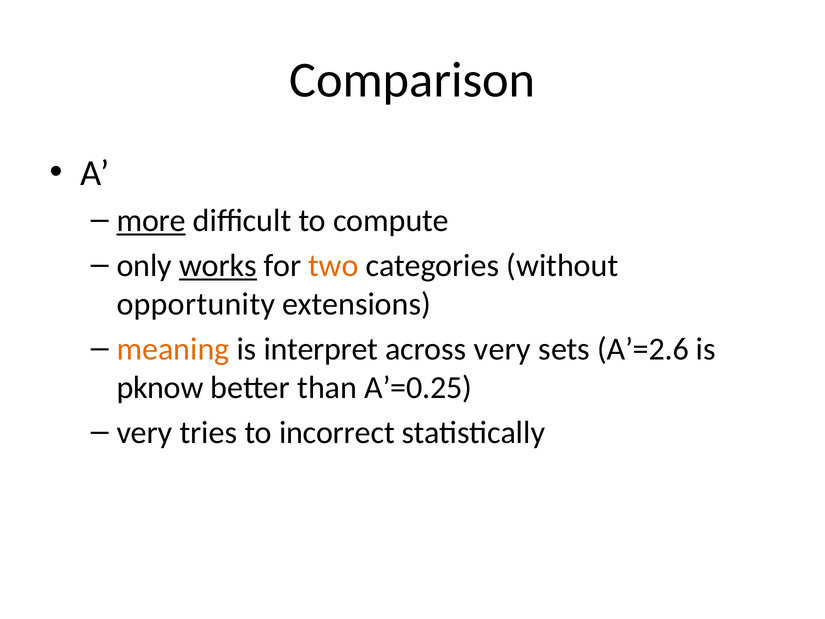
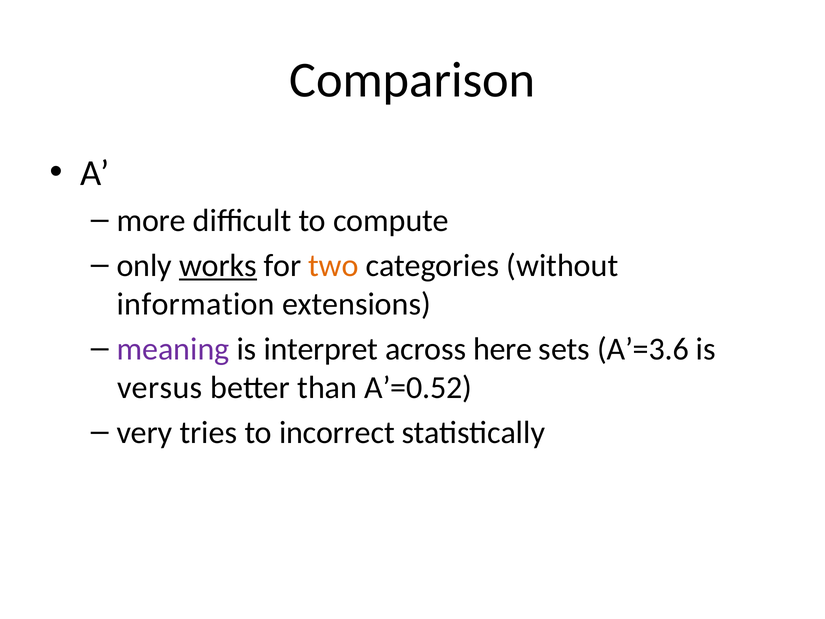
more underline: present -> none
opportunity: opportunity -> information
meaning colour: orange -> purple
across very: very -> here
A’=2.6: A’=2.6 -> A’=3.6
pknow: pknow -> versus
A’=0.25: A’=0.25 -> A’=0.52
